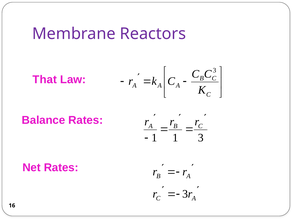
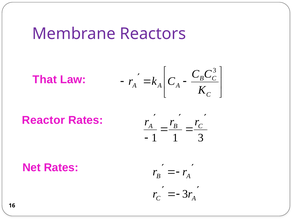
Balance: Balance -> Reactor
